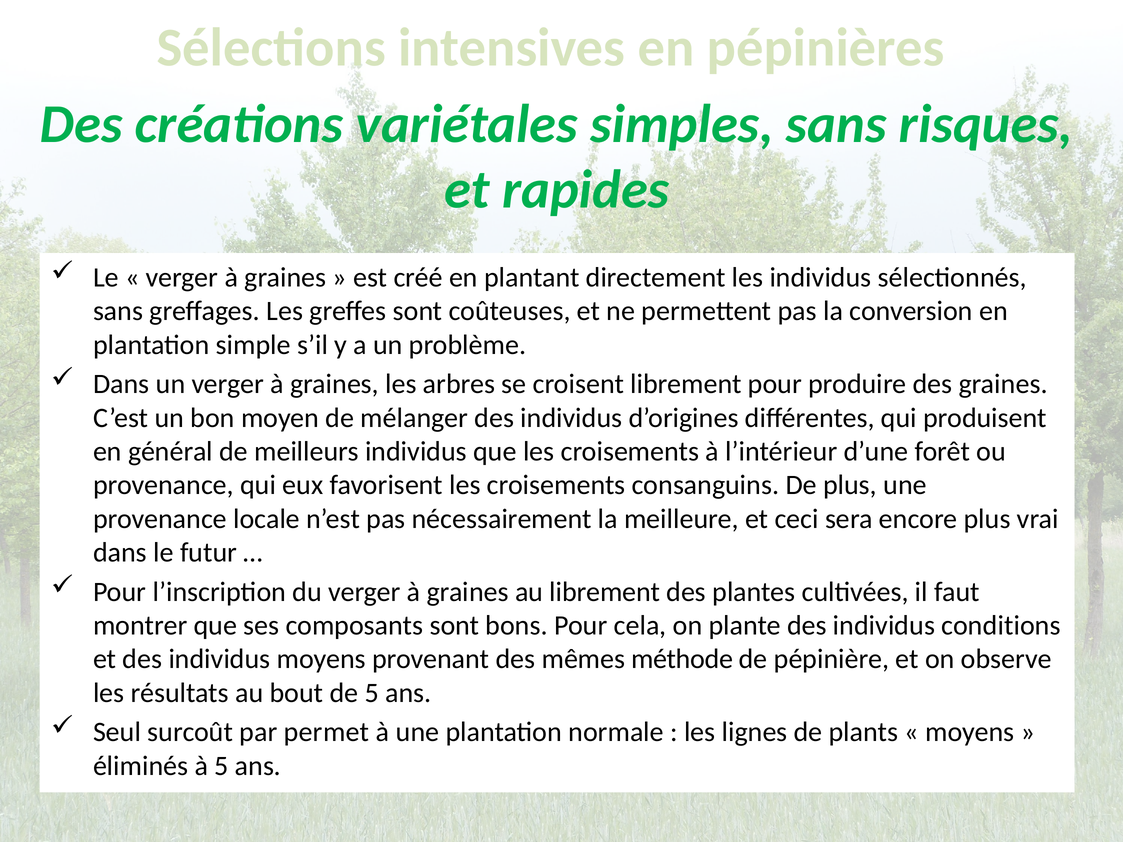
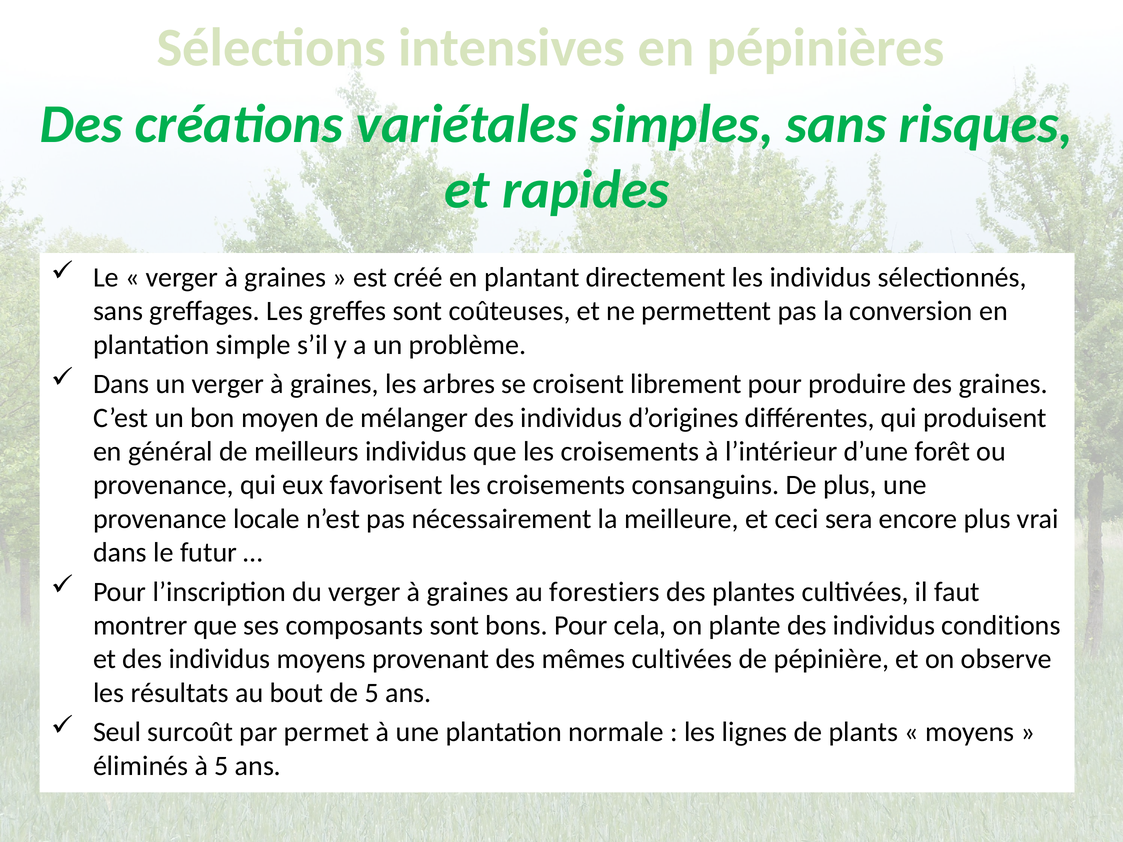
au librement: librement -> forestiers
mêmes méthode: méthode -> cultivées
